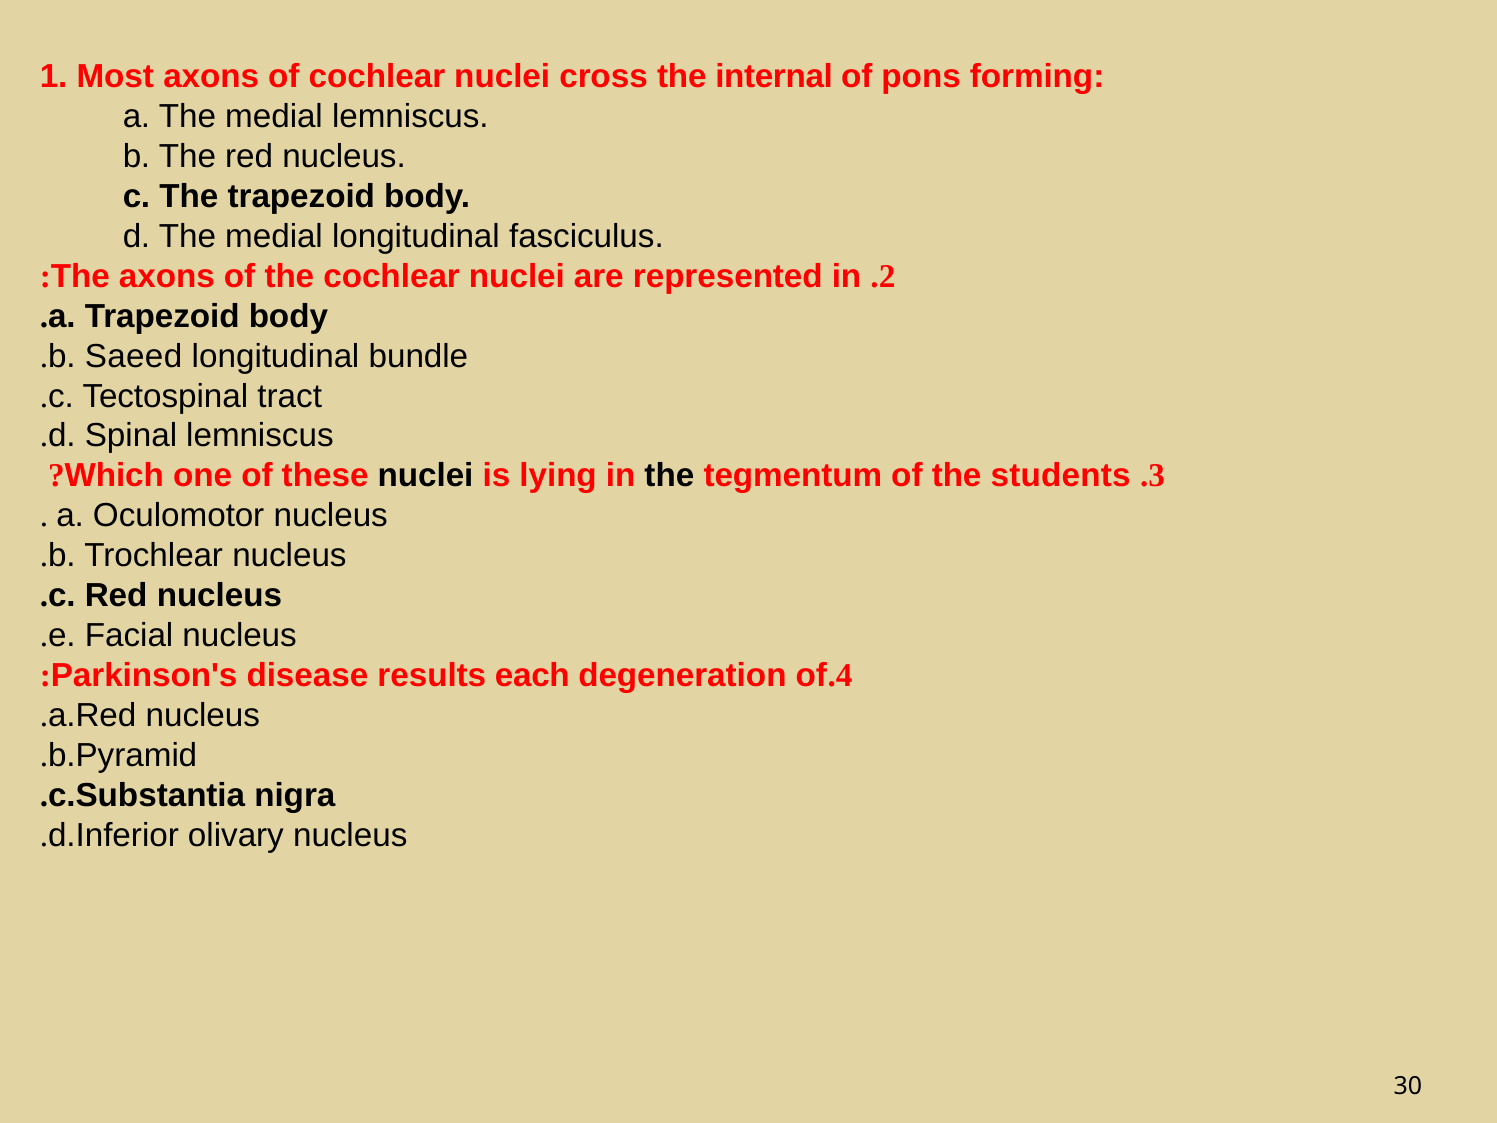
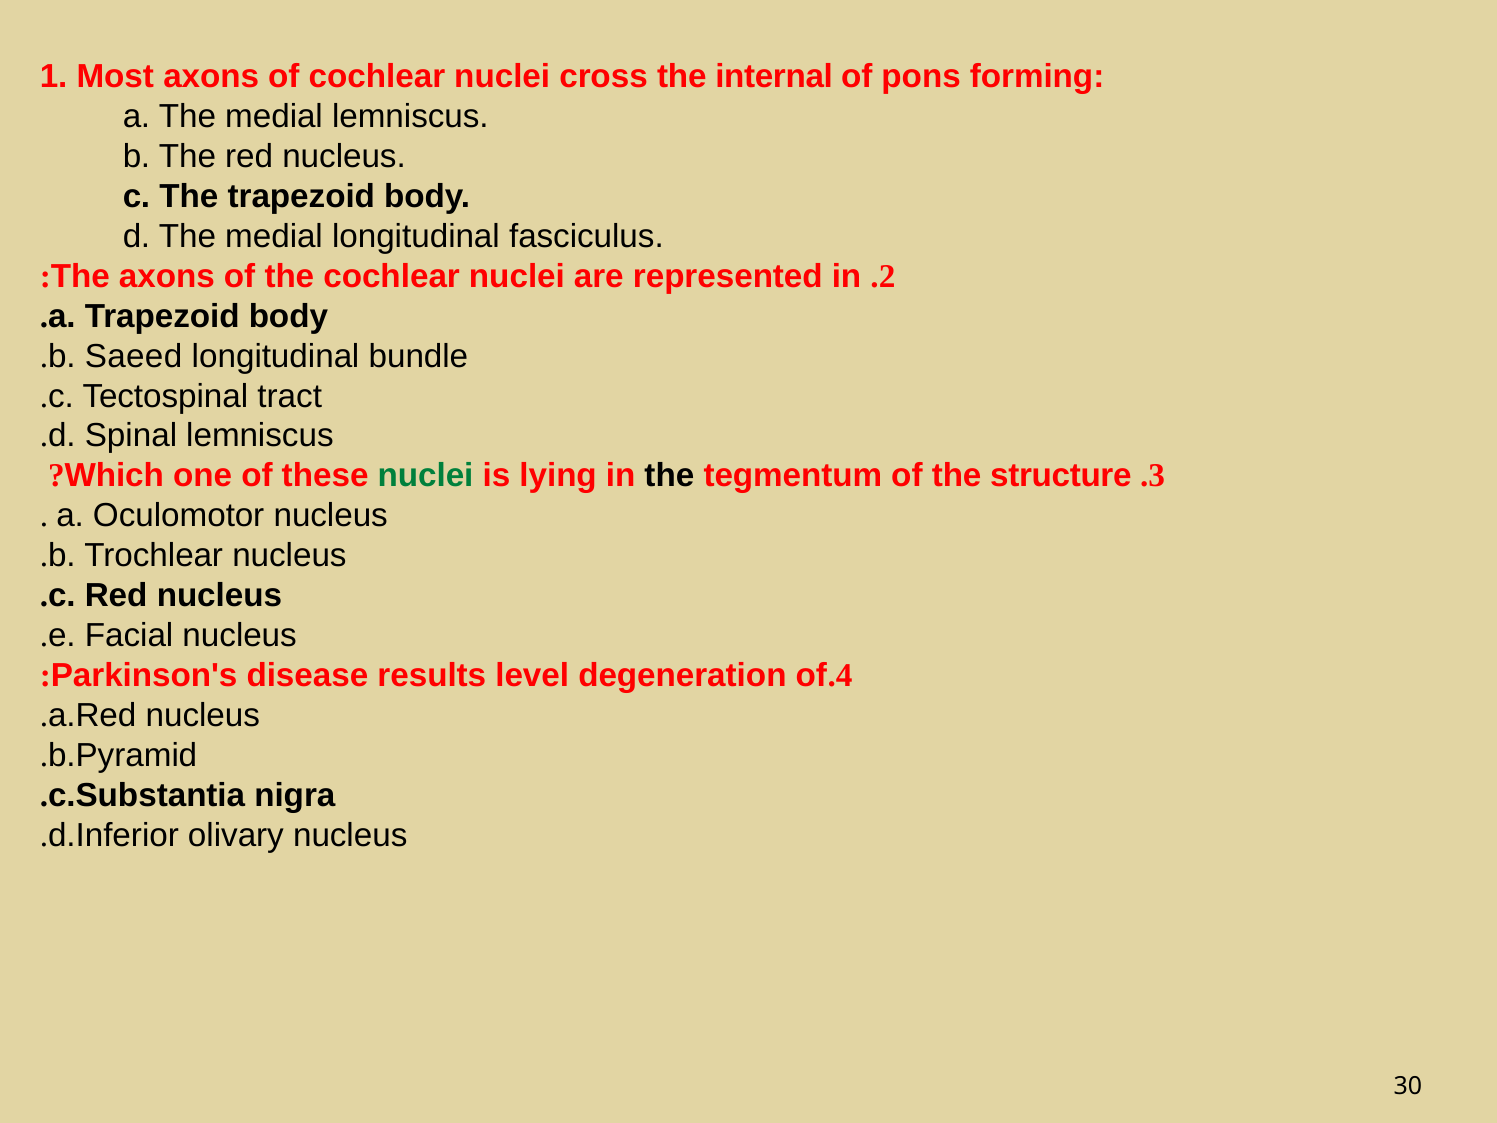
nuclei at (426, 476) colour: black -> green
students: students -> structure
each: each -> level
